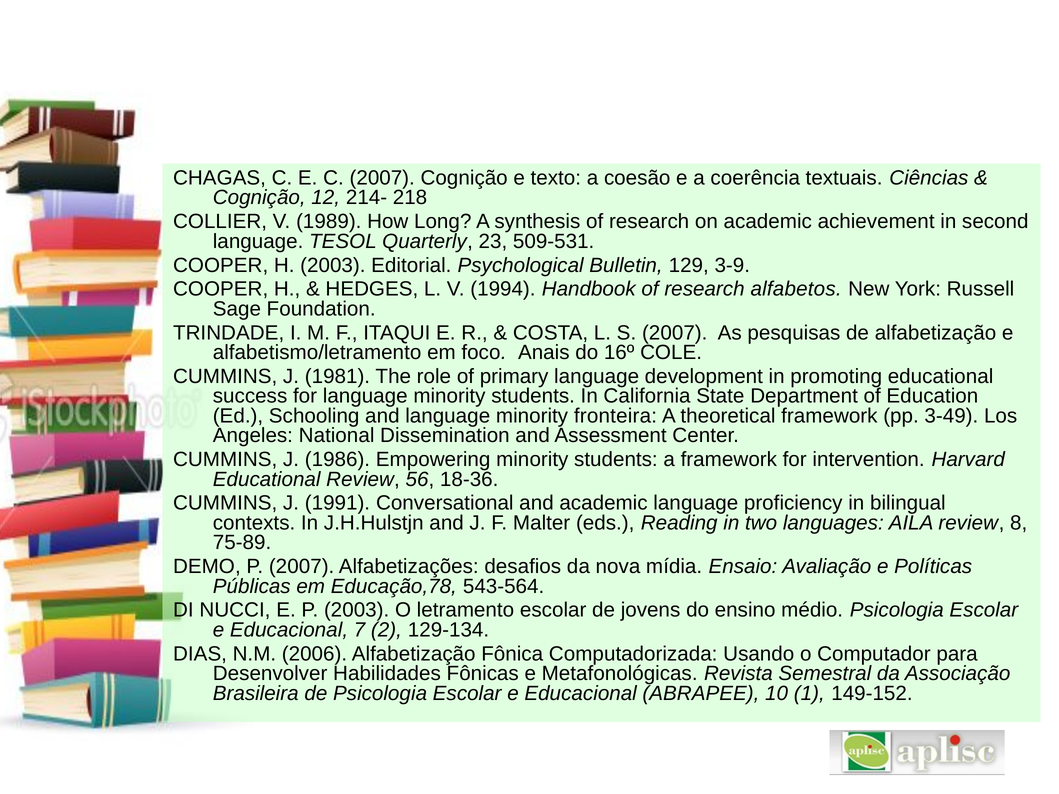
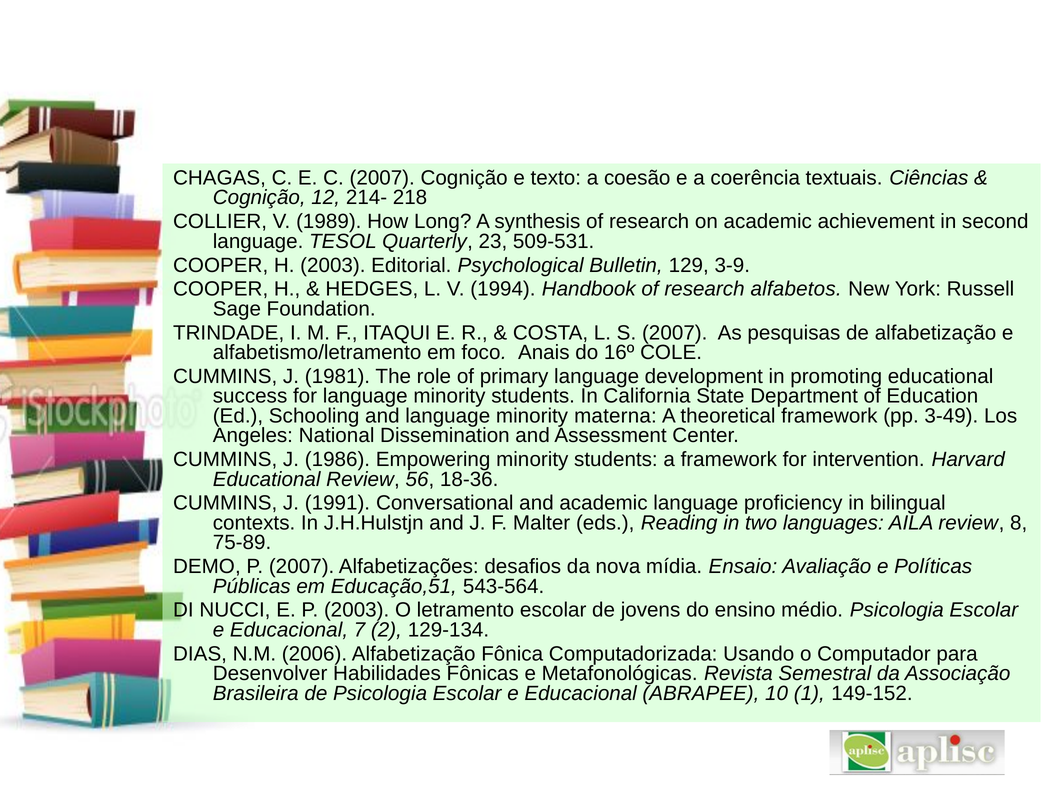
fronteira: fronteira -> materna
Educação,78: Educação,78 -> Educação,51
